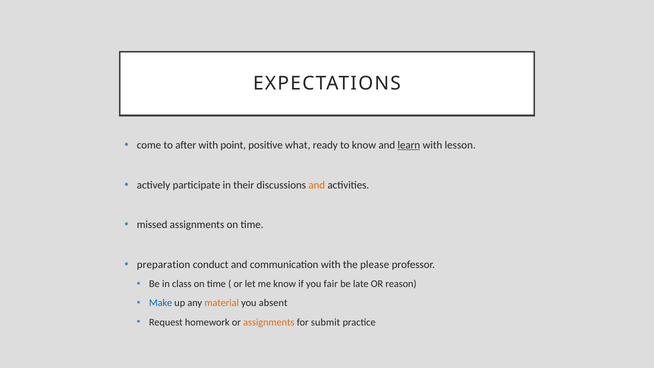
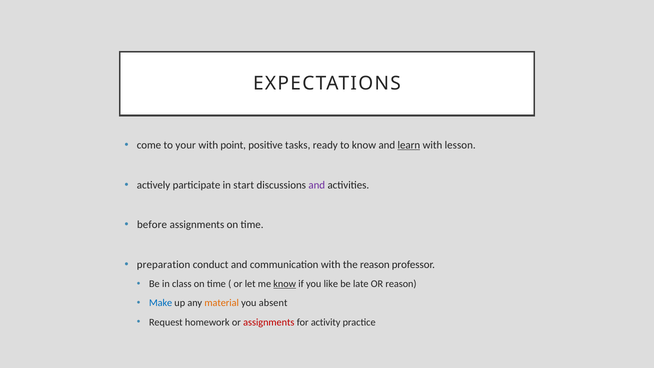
after: after -> your
what: what -> tasks
their: their -> start
and at (317, 185) colour: orange -> purple
missed: missed -> before
the please: please -> reason
know at (285, 284) underline: none -> present
fair: fair -> like
assignments at (269, 322) colour: orange -> red
submit: submit -> activity
